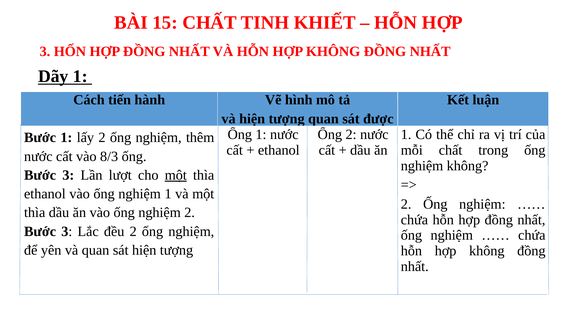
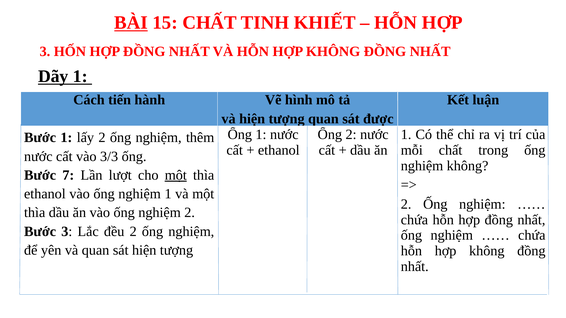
BÀI underline: none -> present
8/3: 8/3 -> 3/3
3 at (68, 175): 3 -> 7
